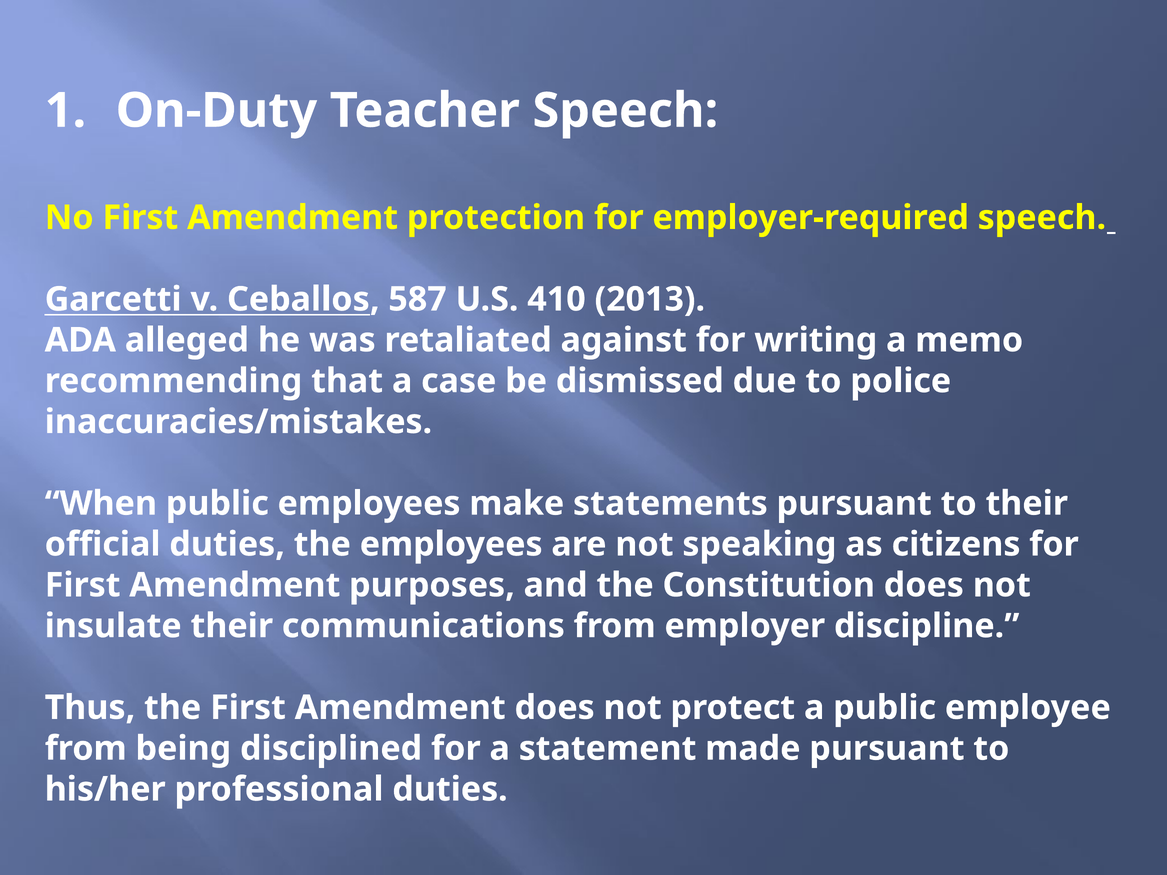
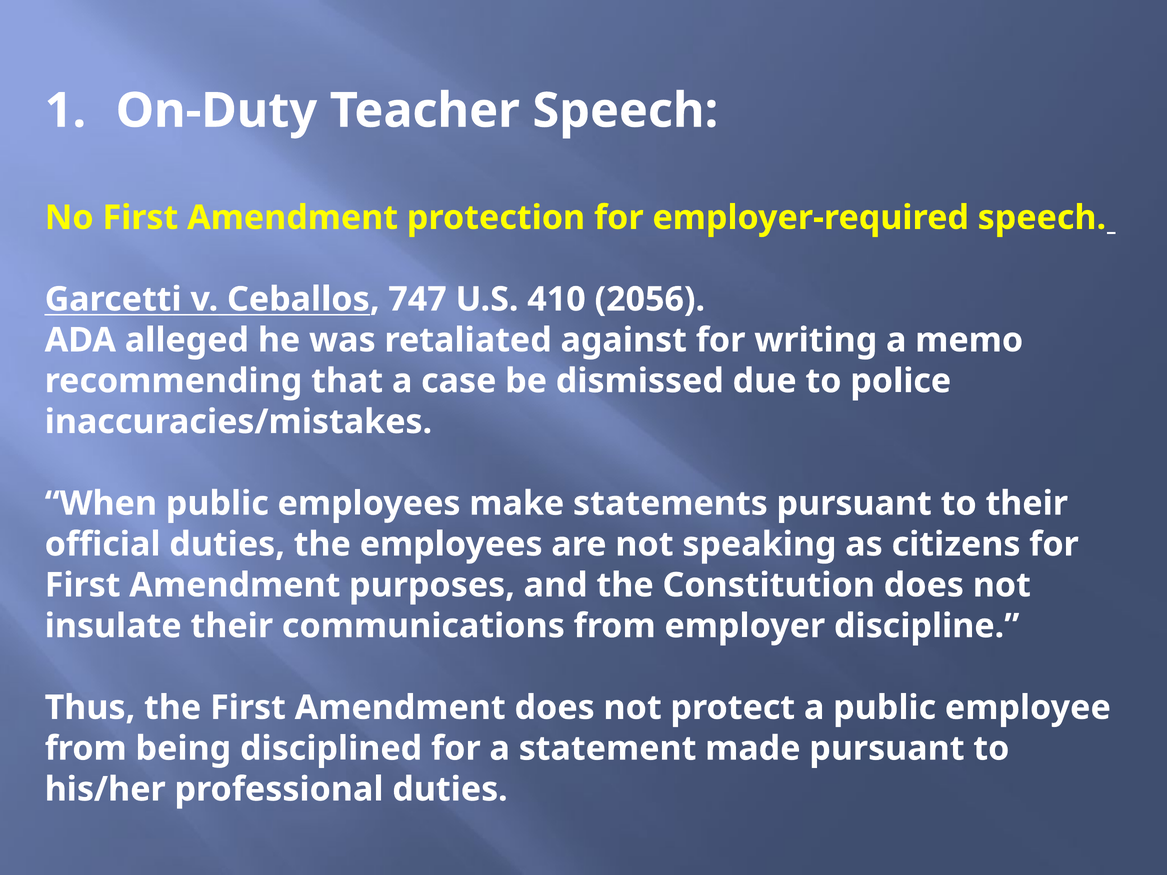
587: 587 -> 747
2013: 2013 -> 2056
